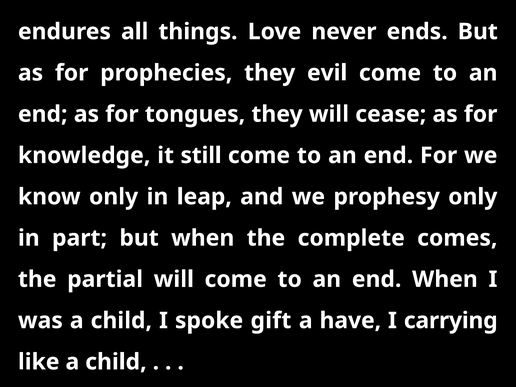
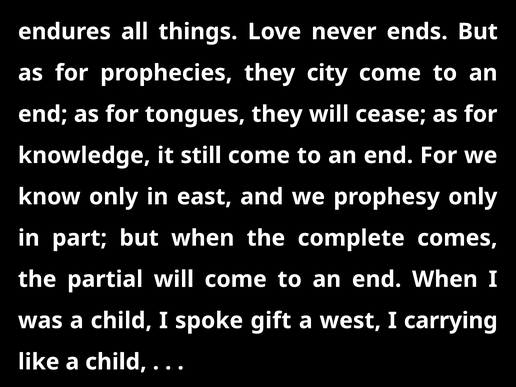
evil: evil -> city
leap: leap -> east
have: have -> west
